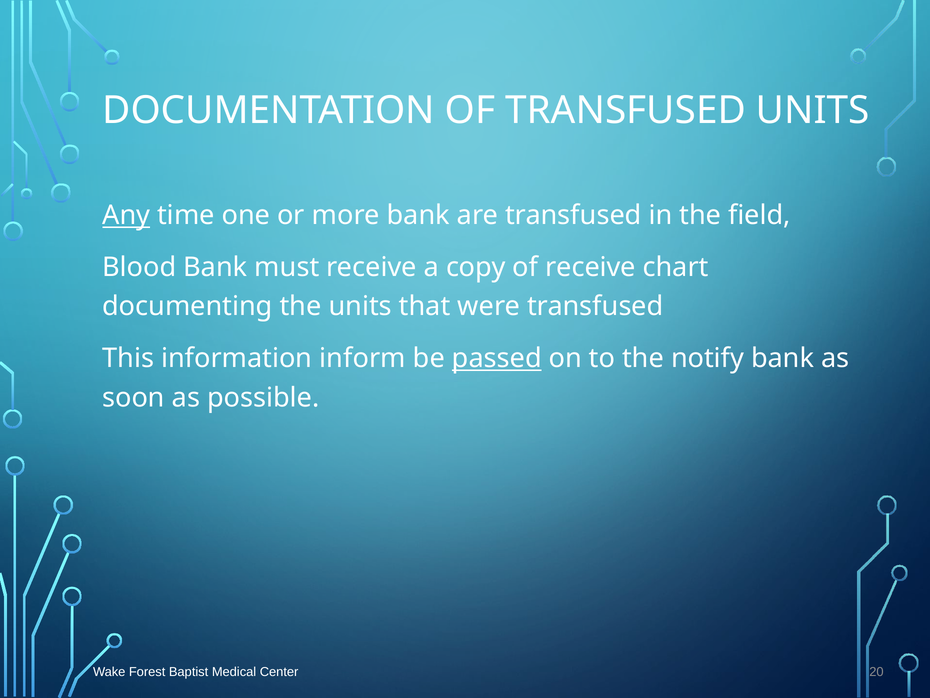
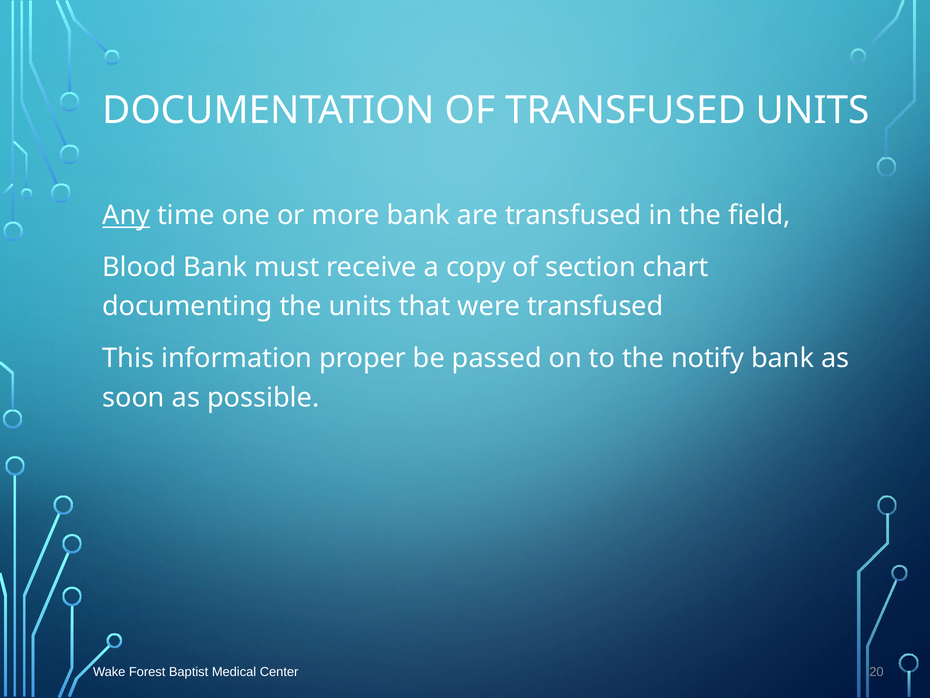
of receive: receive -> section
inform: inform -> proper
passed underline: present -> none
